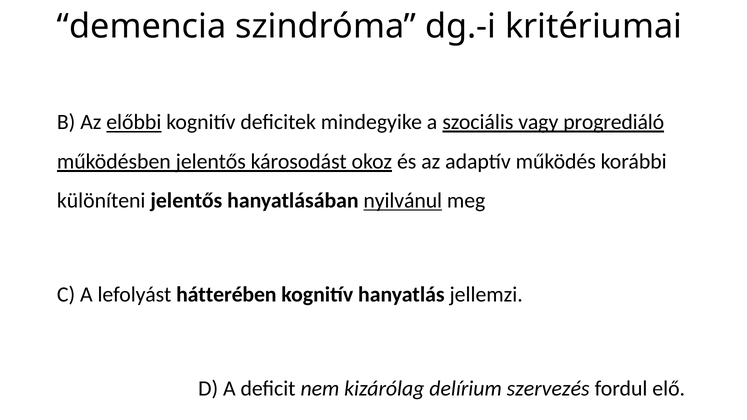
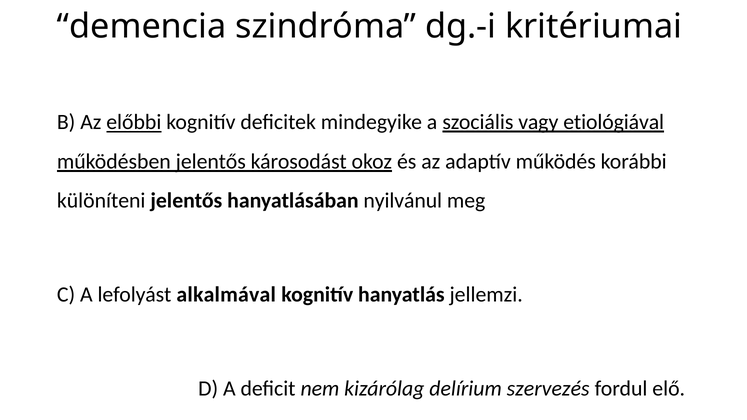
progrediáló: progrediáló -> etiológiával
nyilvánul underline: present -> none
hátterében: hátterében -> alkalmával
